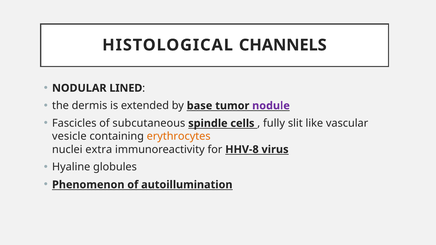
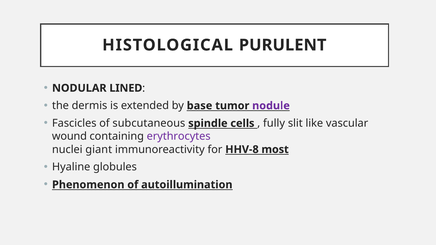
CHANNELS: CHANNELS -> PURULENT
vesicle: vesicle -> wound
erythrocytes colour: orange -> purple
extra: extra -> giant
virus: virus -> most
